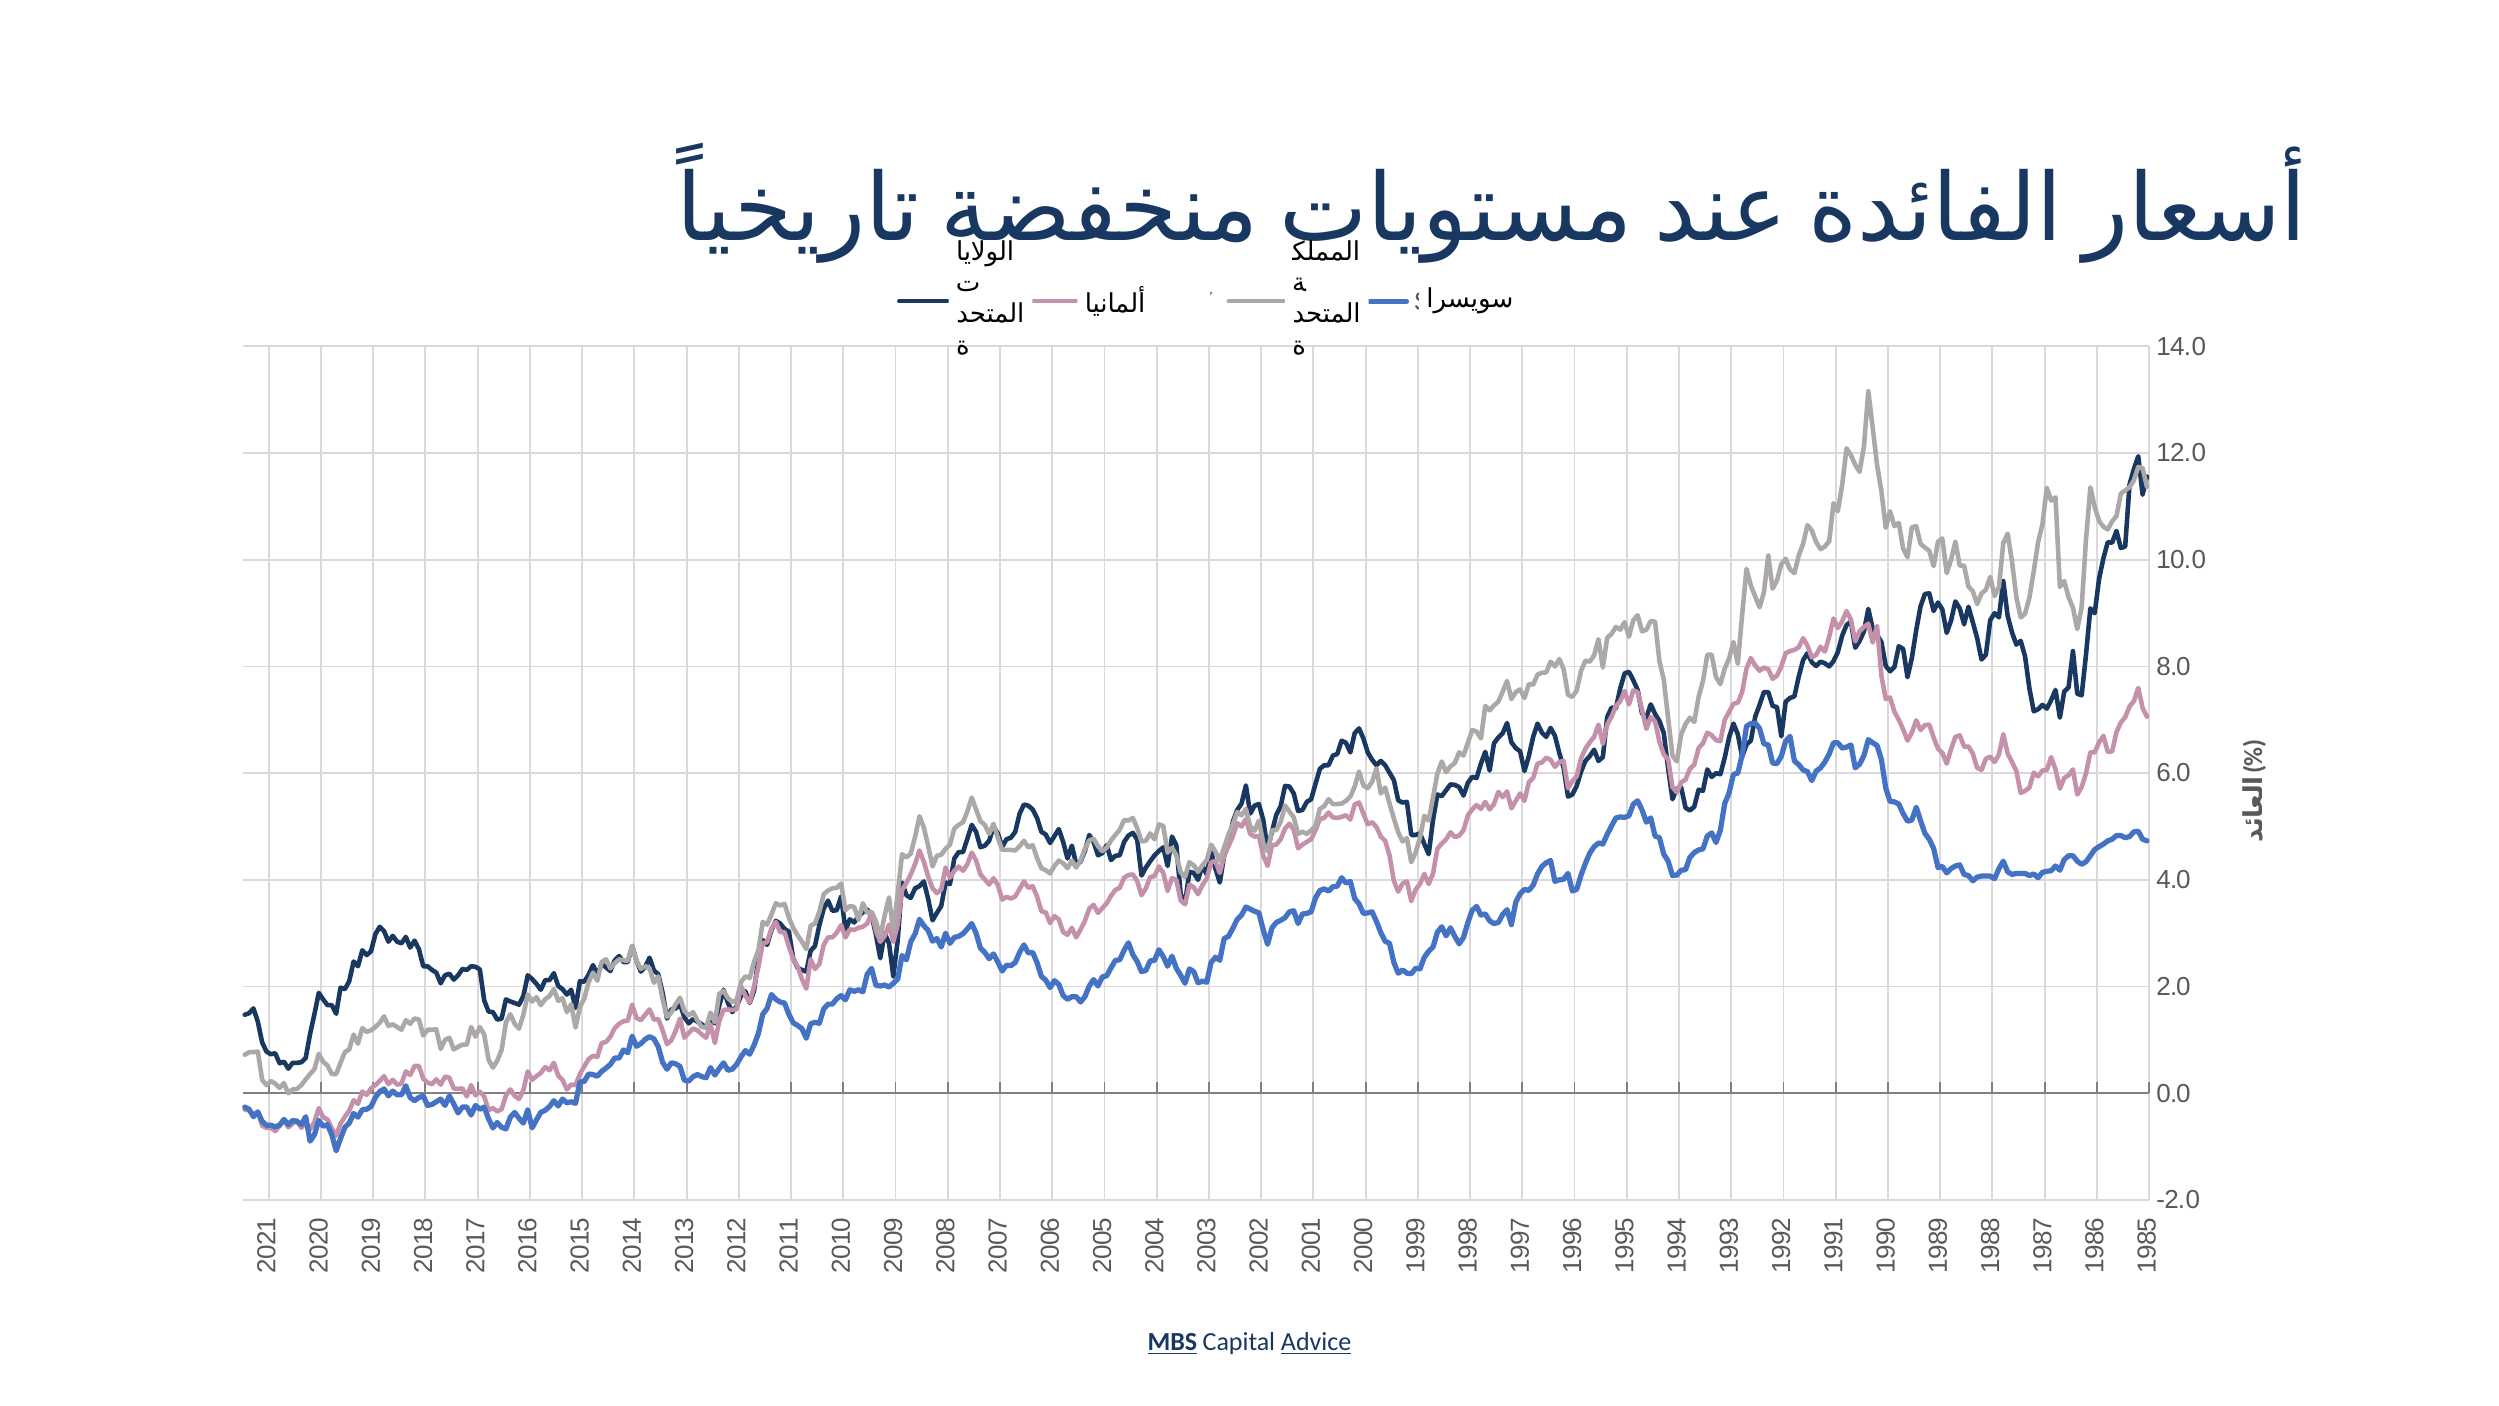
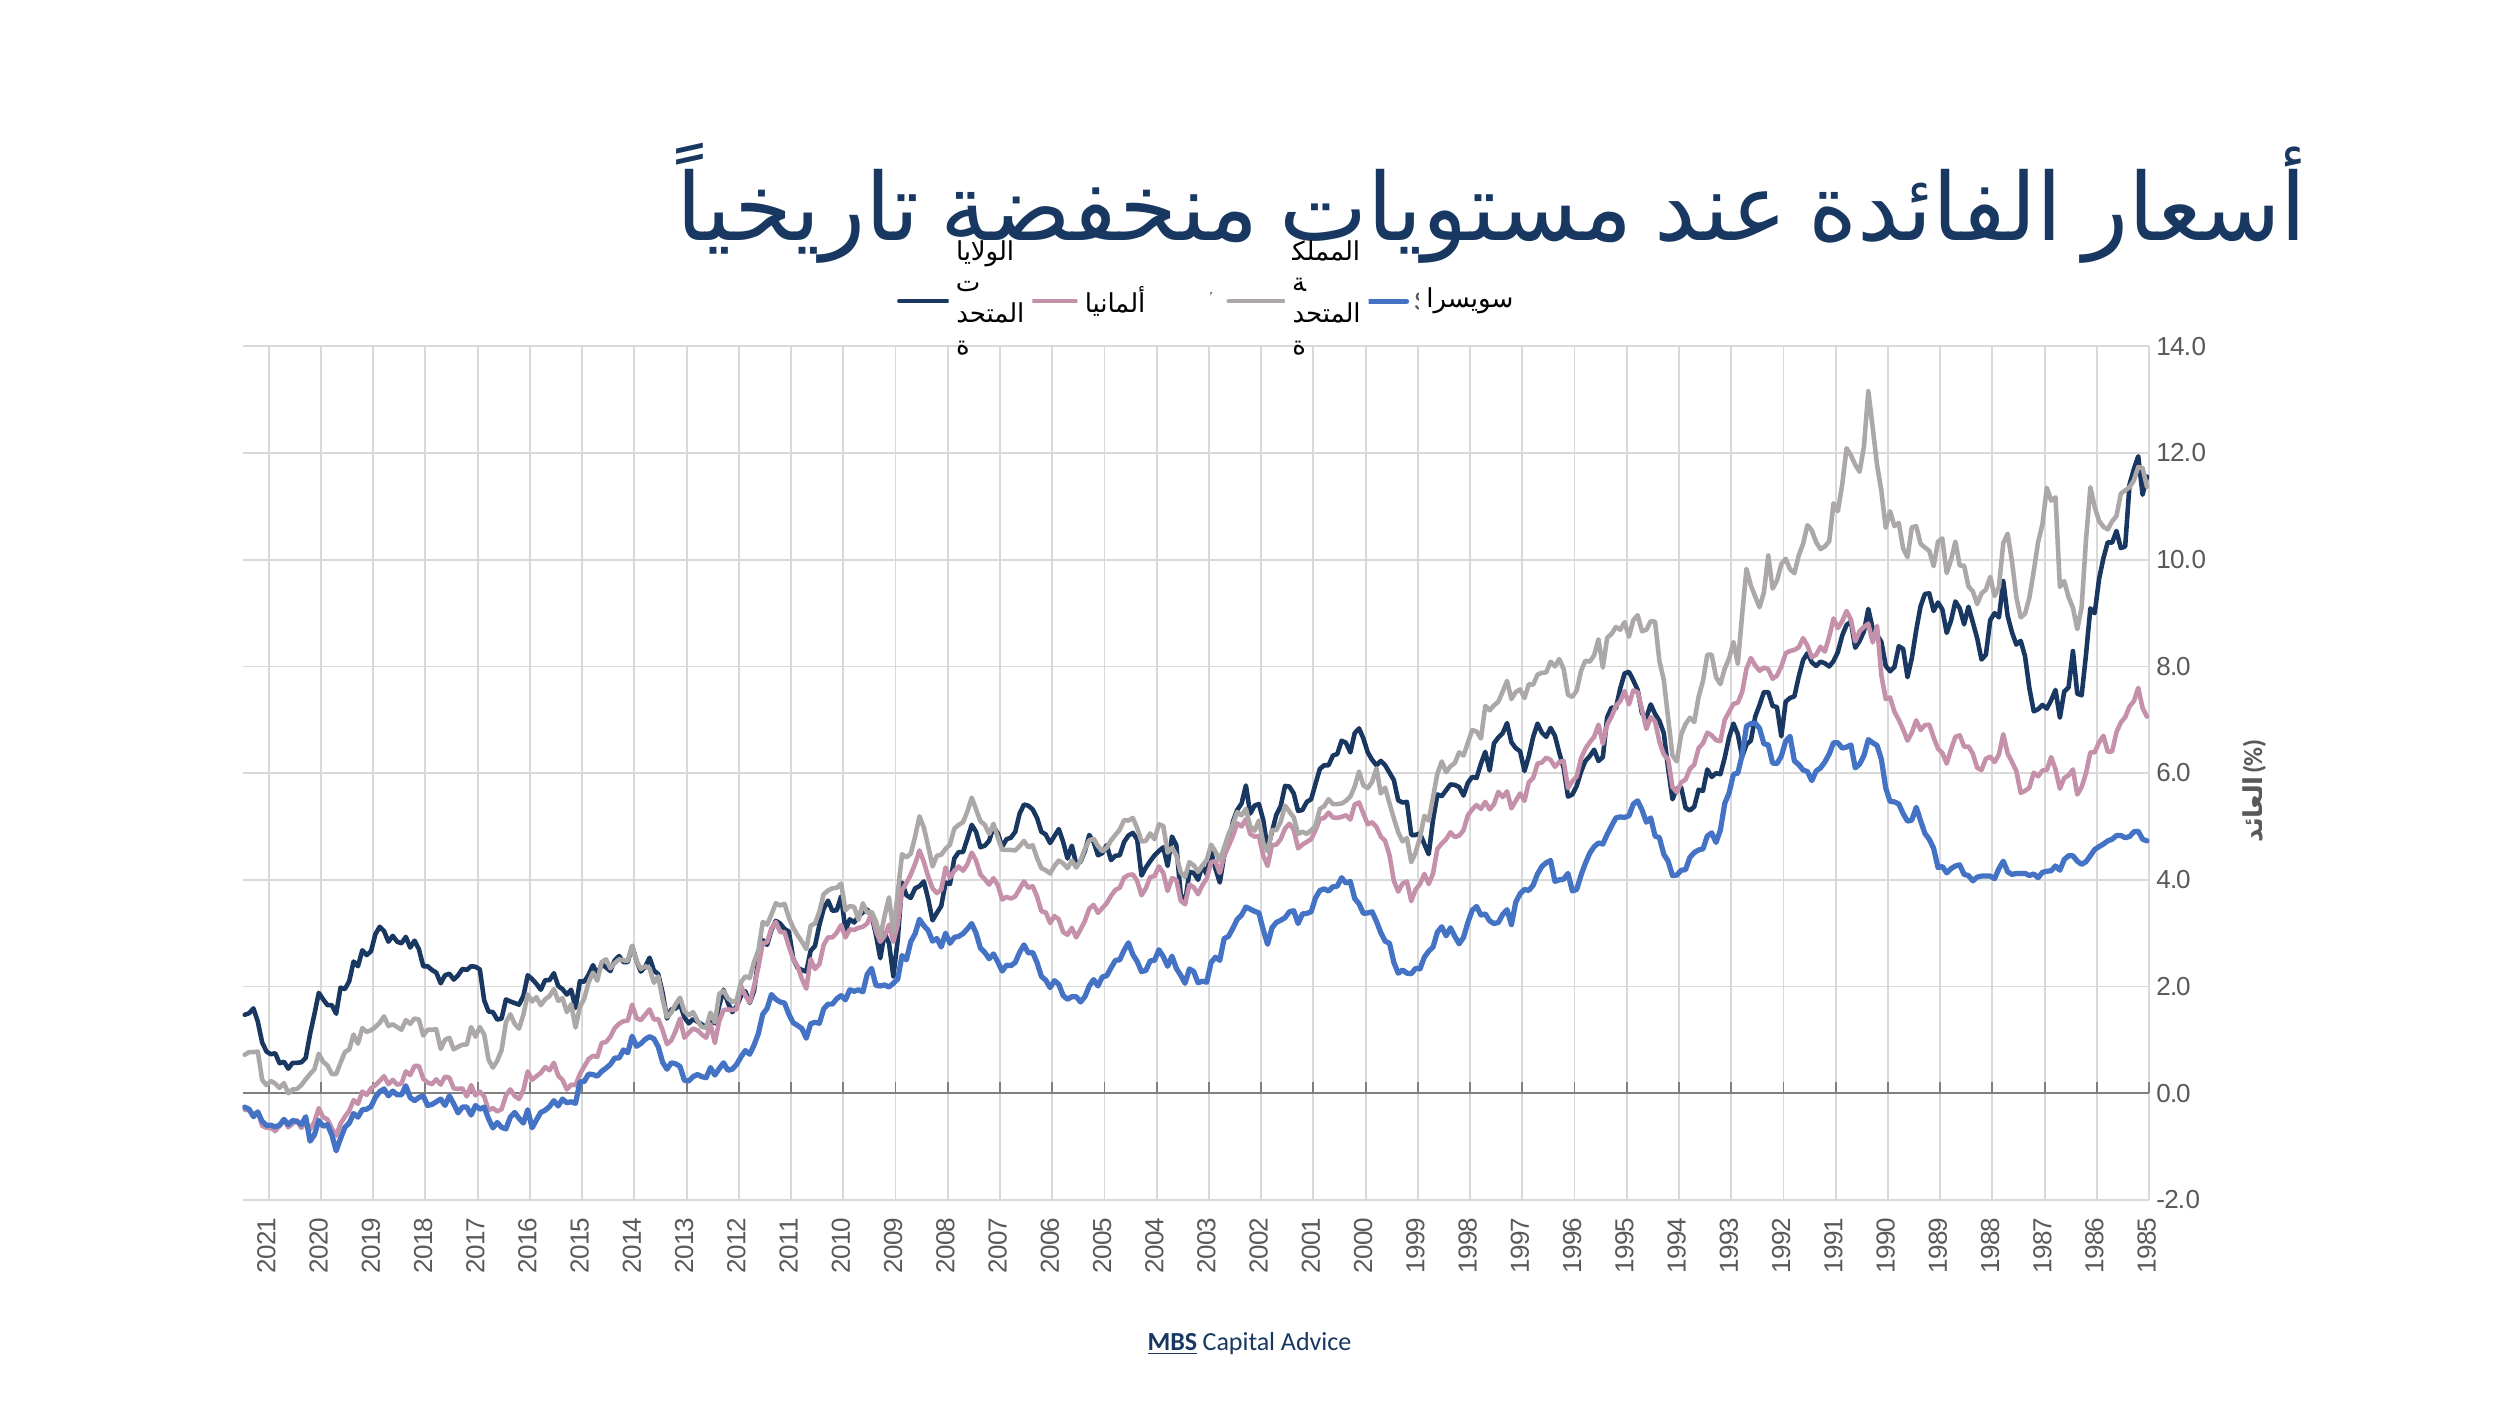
Advice underline: present -> none
